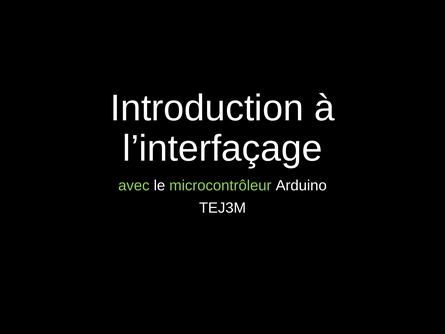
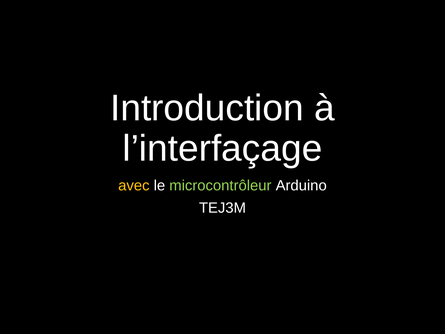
avec colour: light green -> yellow
